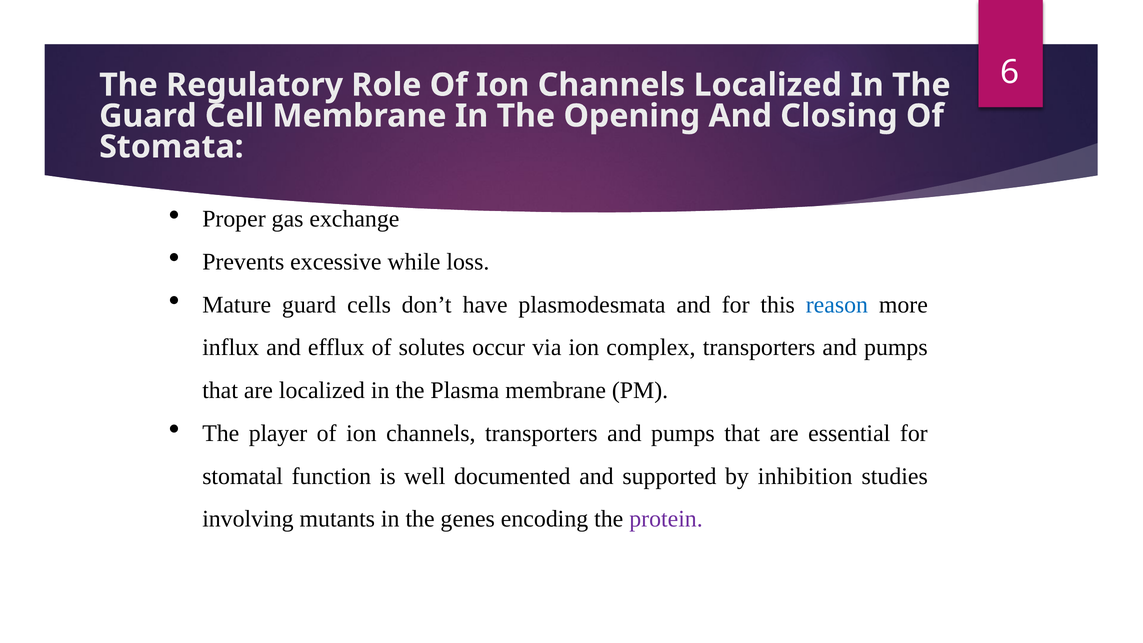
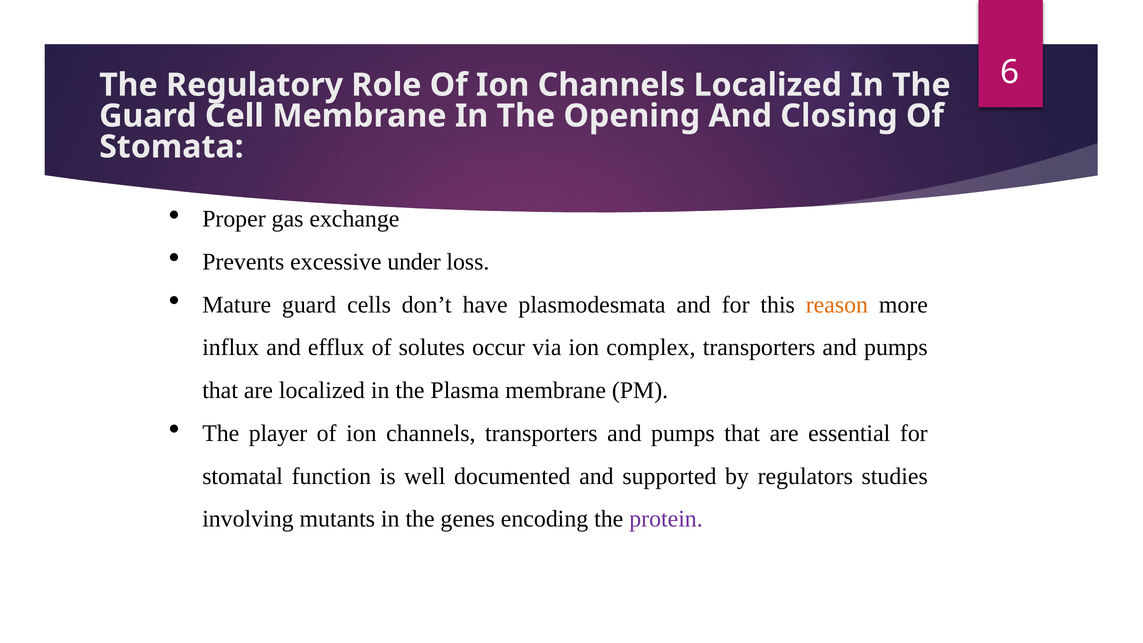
while: while -> under
reason colour: blue -> orange
inhibition: inhibition -> regulators
